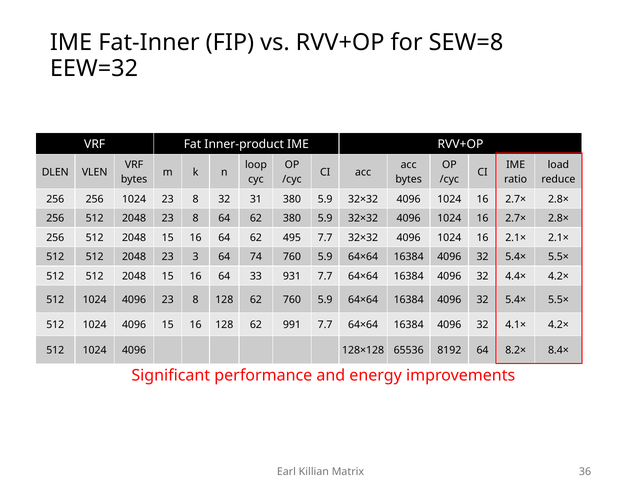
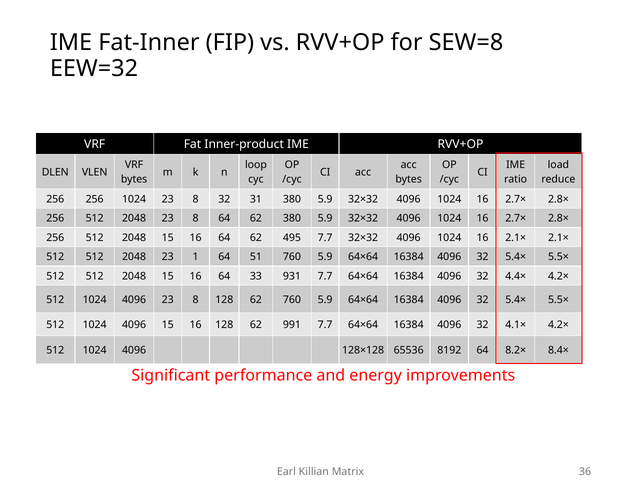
3: 3 -> 1
74: 74 -> 51
